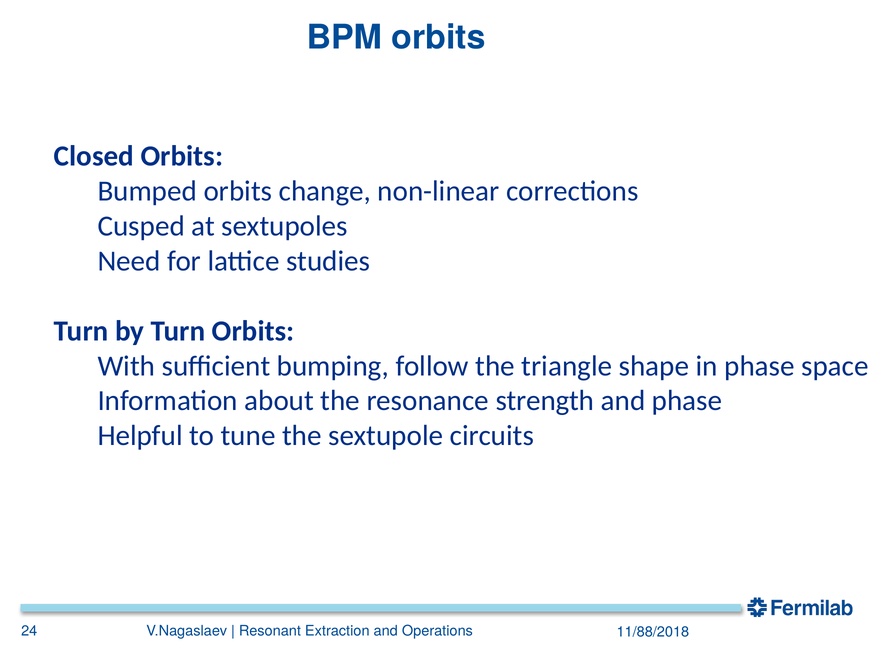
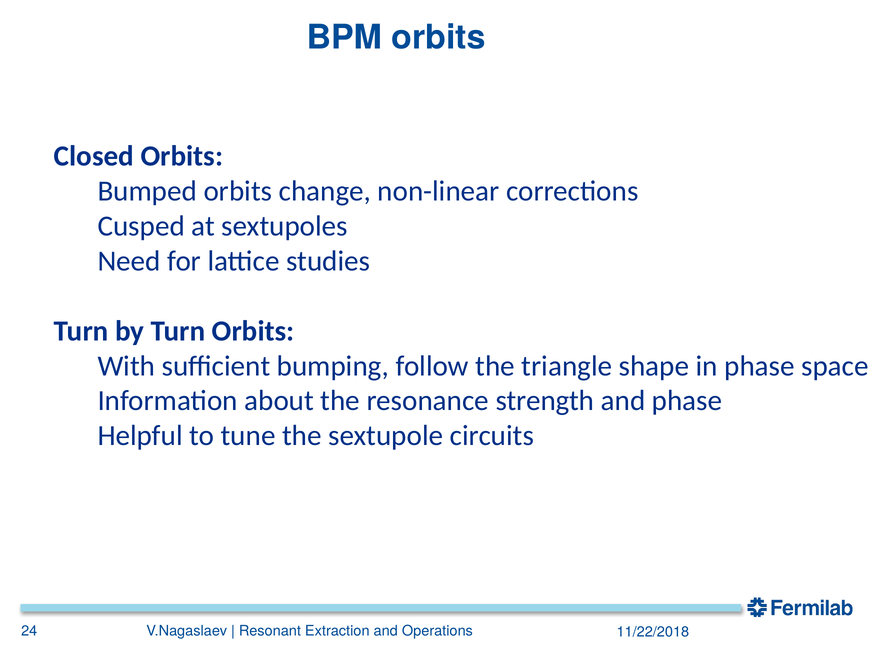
11/88/2018: 11/88/2018 -> 11/22/2018
